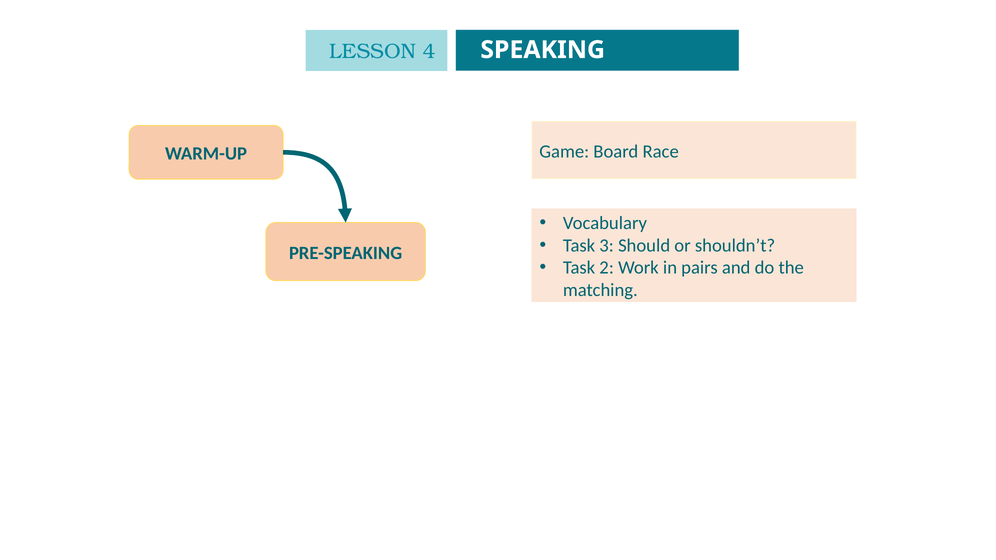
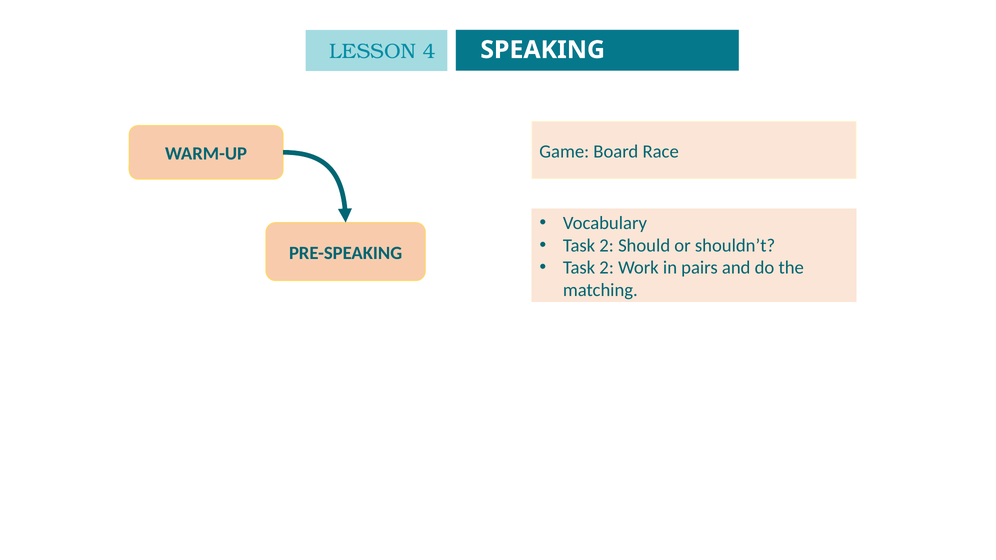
3 at (607, 245): 3 -> 2
